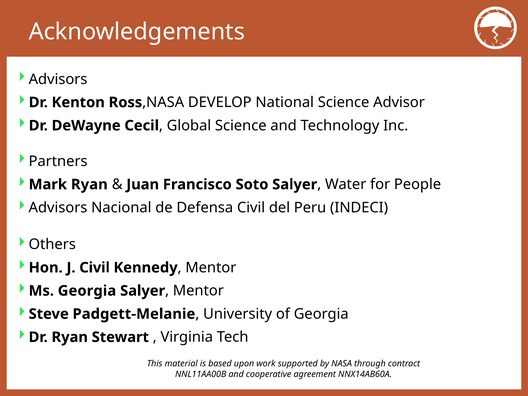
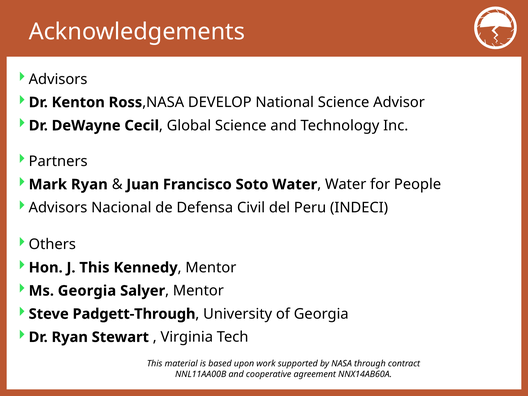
Soto Salyer: Salyer -> Water
J Civil: Civil -> This
Padgett-Melanie: Padgett-Melanie -> Padgett-Through
